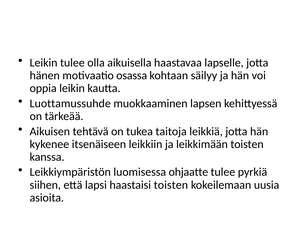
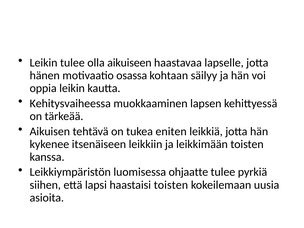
aikuisella: aikuisella -> aikuiseen
Luottamussuhde: Luottamussuhde -> Kehitysvaiheessa
taitoja: taitoja -> eniten
